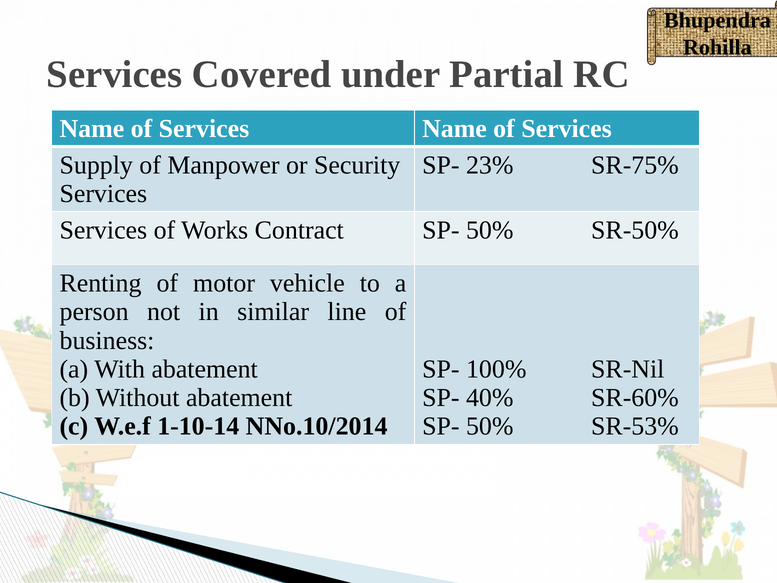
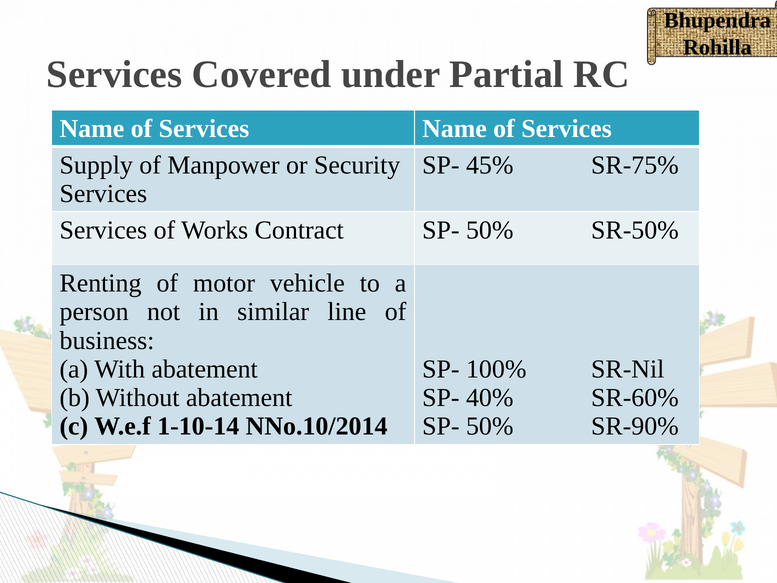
23%: 23% -> 45%
SR-53%: SR-53% -> SR-90%
